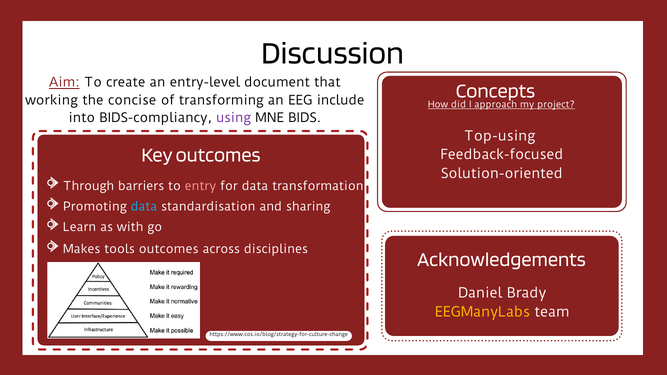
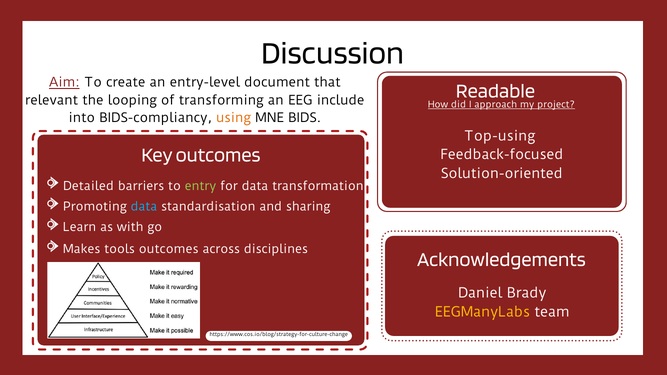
Concepts: Concepts -> Readable
working: working -> relevant
concise: concise -> looping
using colour: purple -> orange
Through: Through -> Detailed
entry colour: pink -> light green
